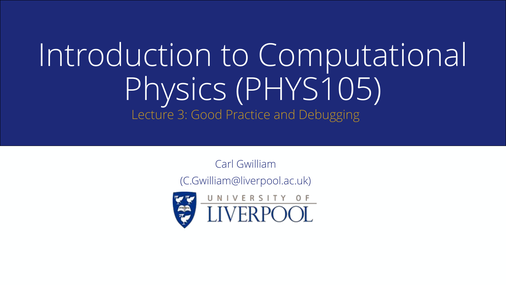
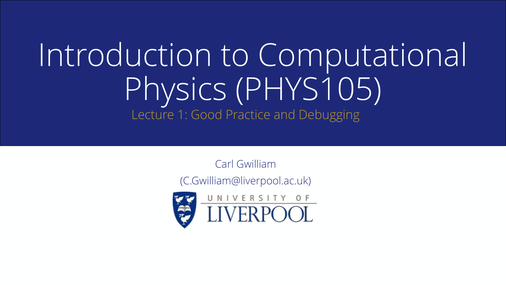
3: 3 -> 1
